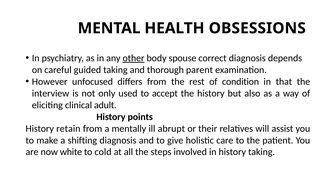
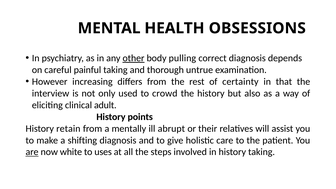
spouse: spouse -> pulling
guided: guided -> painful
parent: parent -> untrue
unfocused: unfocused -> increasing
condition: condition -> certainty
accept: accept -> crowd
are underline: none -> present
cold: cold -> uses
